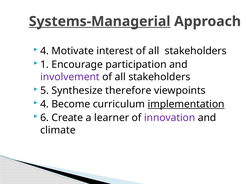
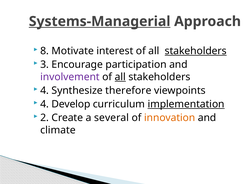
4 at (45, 51): 4 -> 8
stakeholders at (196, 51) underline: none -> present
1: 1 -> 3
all at (120, 77) underline: none -> present
5 at (45, 91): 5 -> 4
Become: Become -> Develop
6: 6 -> 2
learner: learner -> several
innovation colour: purple -> orange
